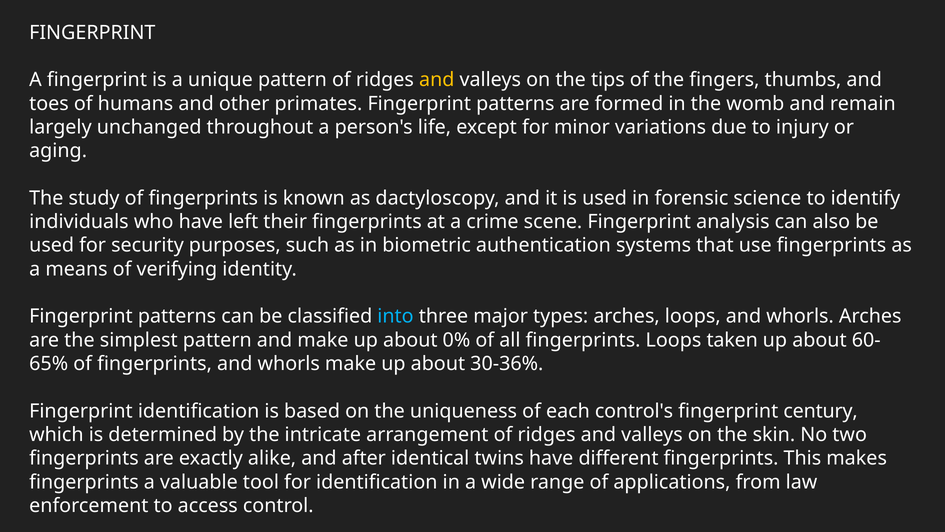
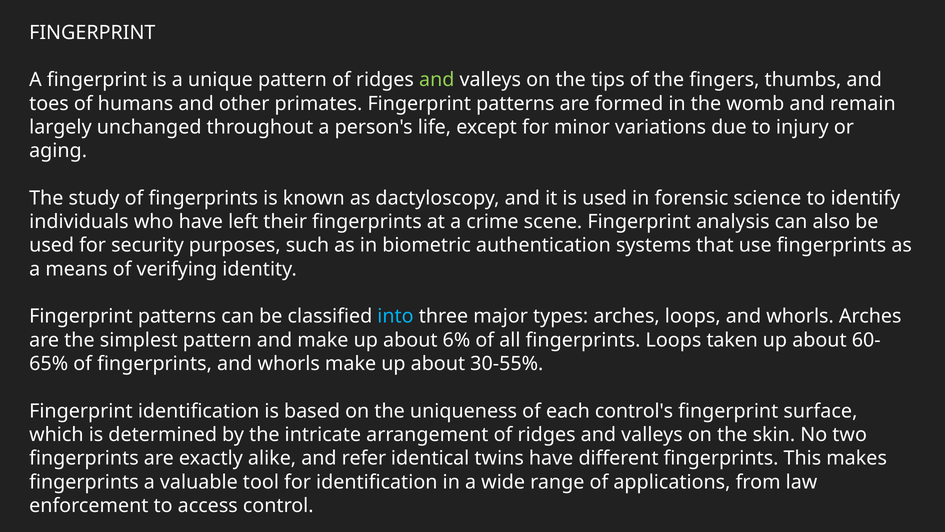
and at (437, 80) colour: yellow -> light green
0%: 0% -> 6%
30-36%: 30-36% -> 30-55%
century: century -> surface
after: after -> refer
